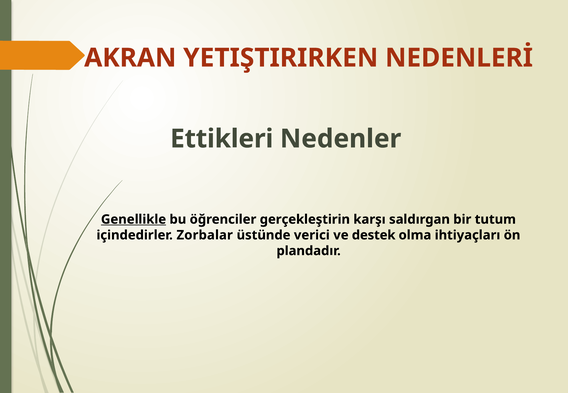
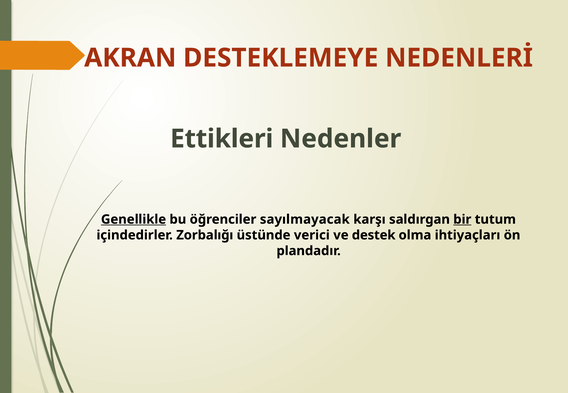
YETIŞTIRIRKEN: YETIŞTIRIRKEN -> DESTEKLEMEYE
gerçekleştirin: gerçekleştirin -> sayılmayacak
bir underline: none -> present
Zorbalar: Zorbalar -> Zorbalığı
